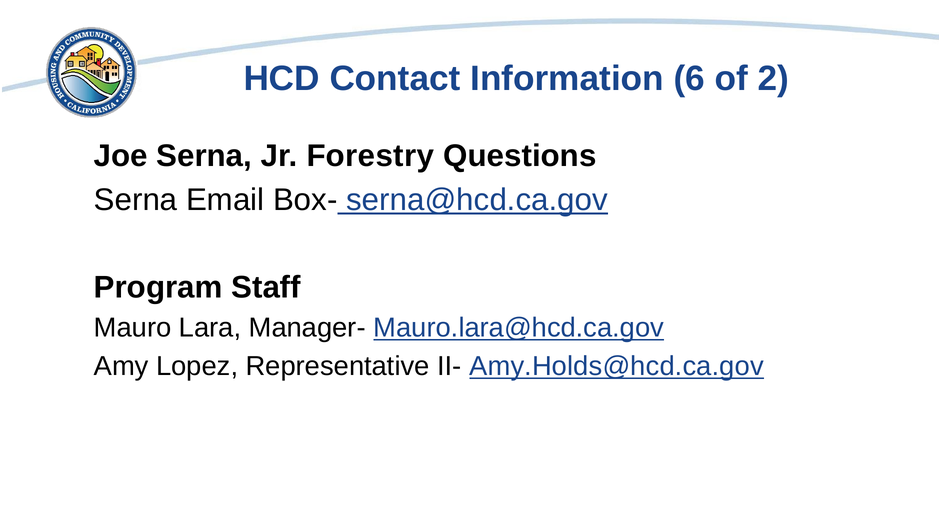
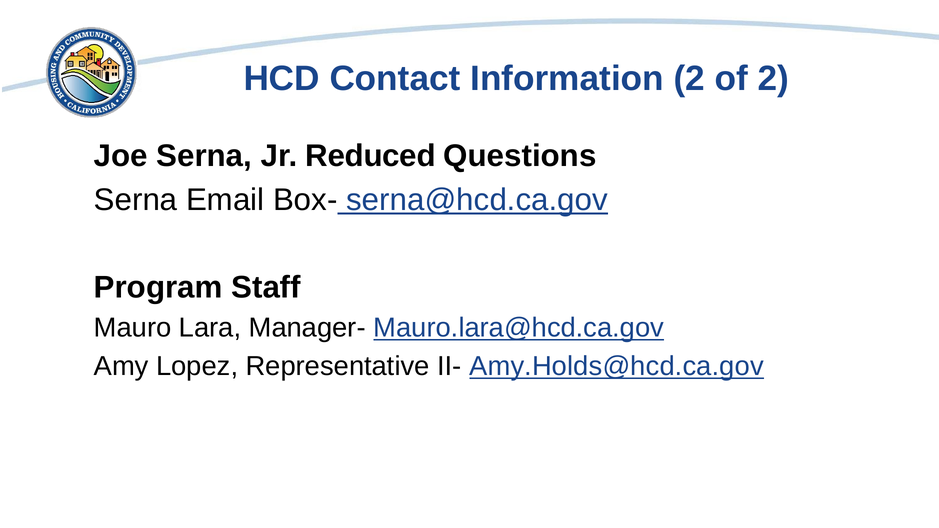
Information 6: 6 -> 2
Forestry: Forestry -> Reduced
